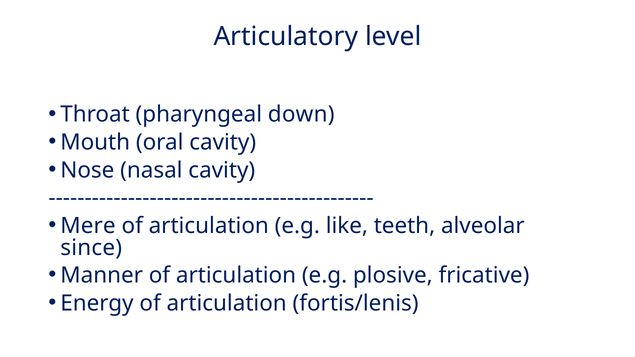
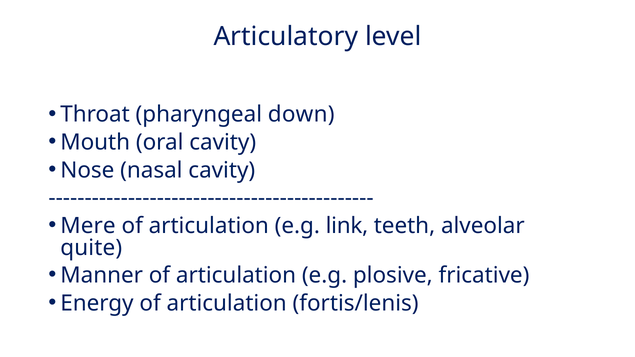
like: like -> link
since: since -> quite
